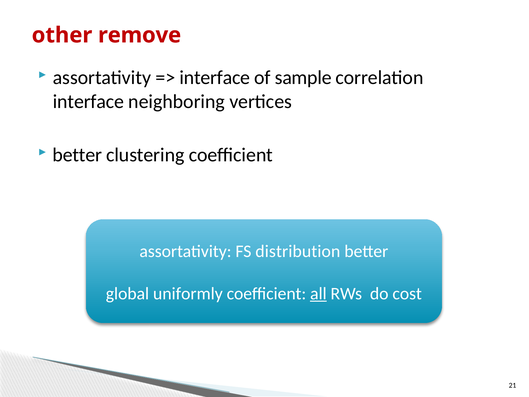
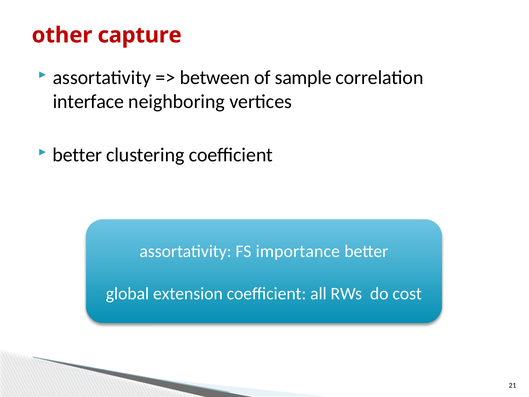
remove: remove -> capture
interface at (215, 78): interface -> between
distribution: distribution -> importance
uniformly: uniformly -> extension
all underline: present -> none
